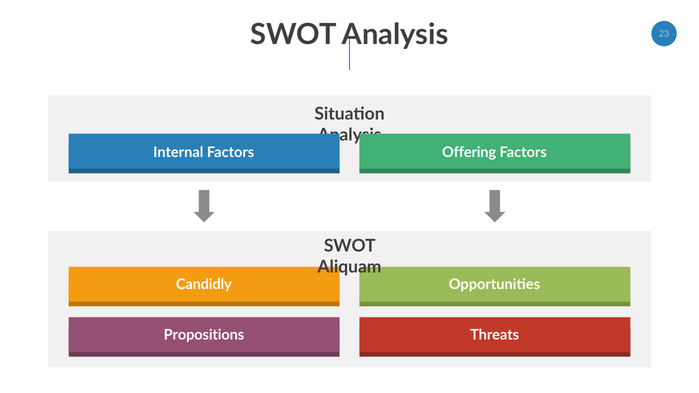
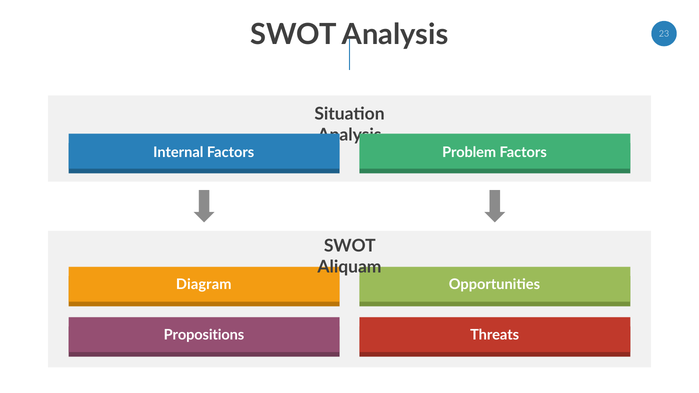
Offering: Offering -> Problem
Candidly: Candidly -> Diagram
